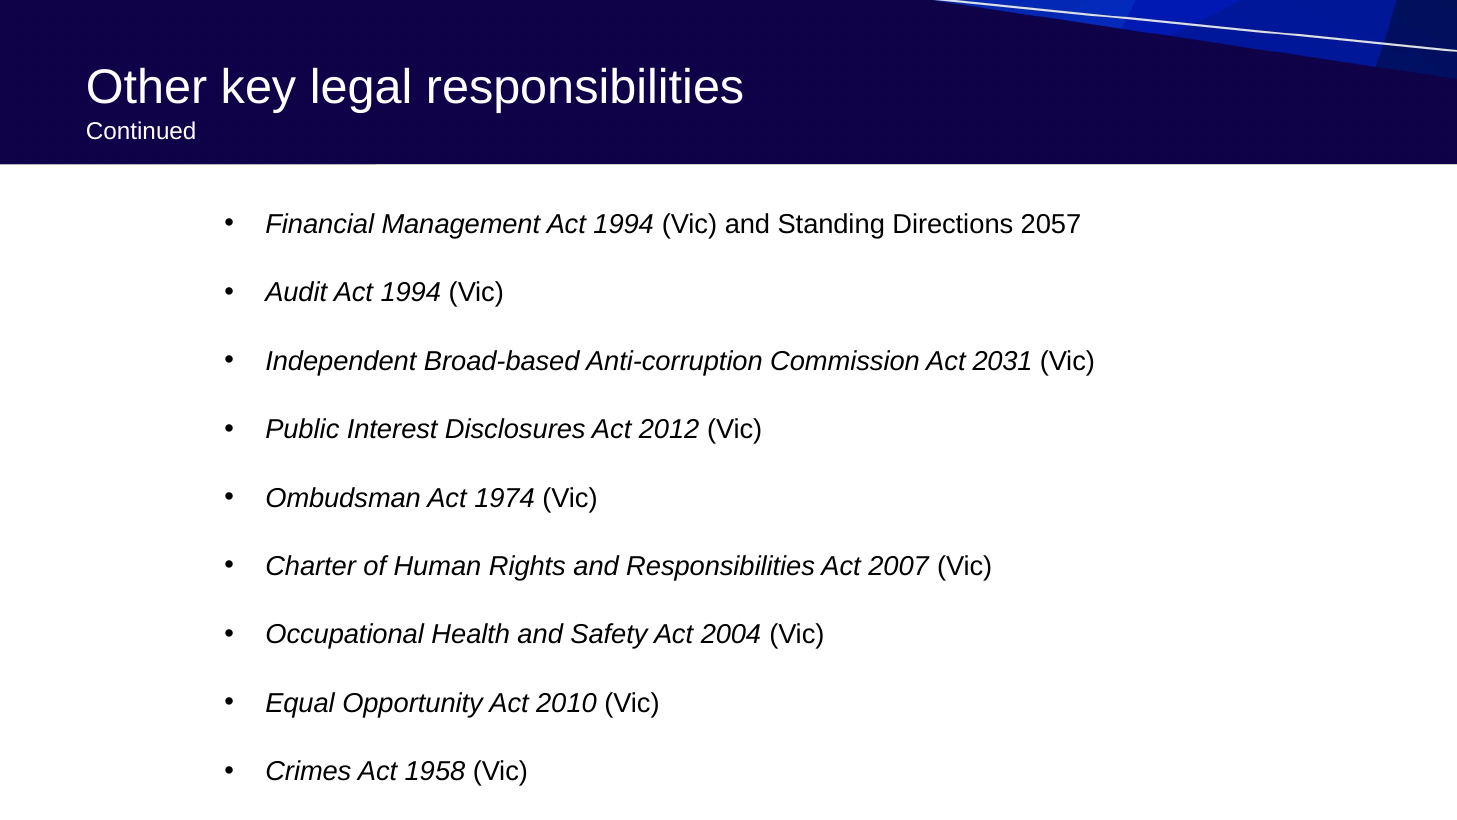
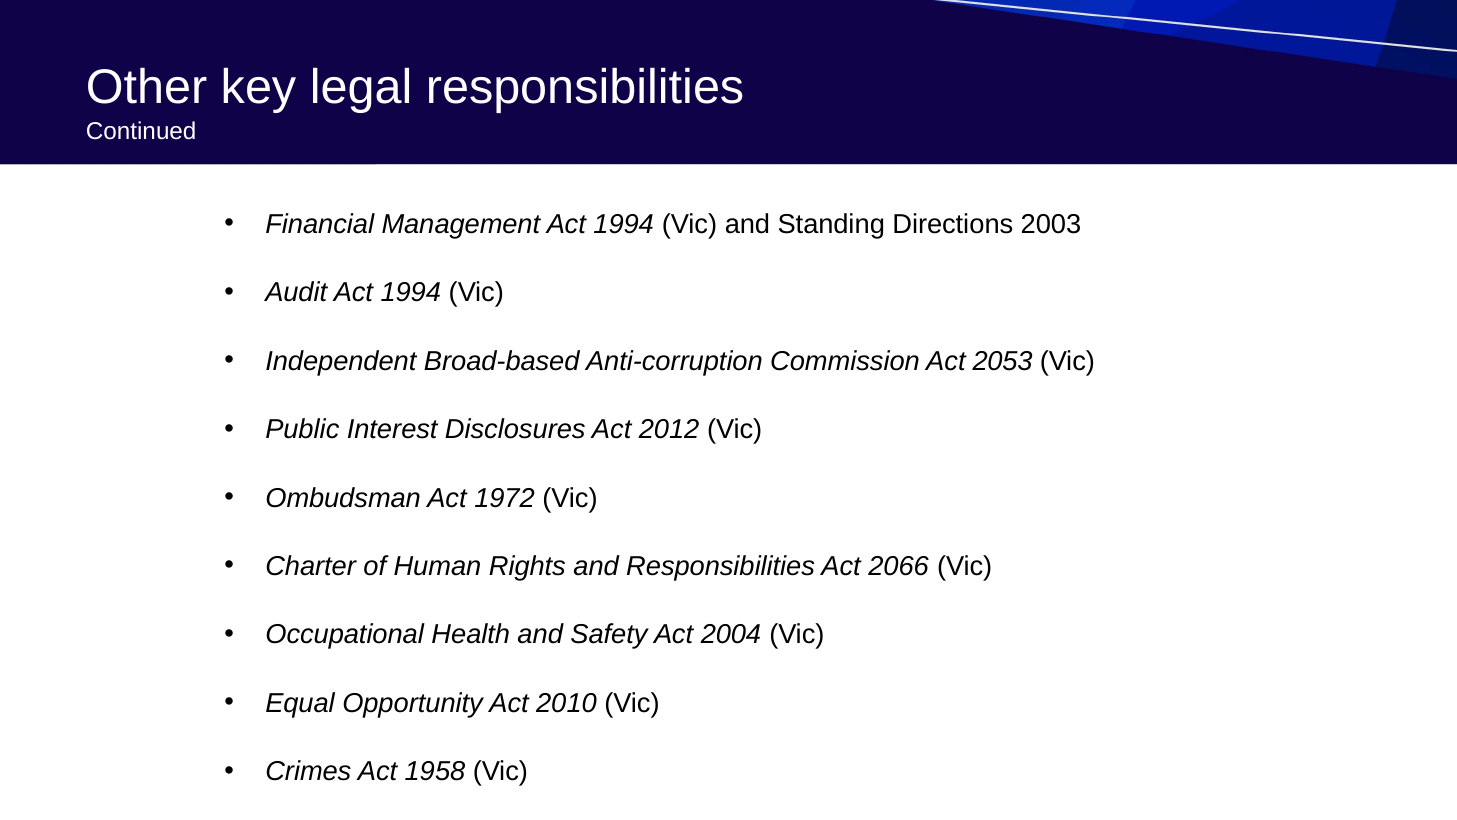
2057: 2057 -> 2003
2031: 2031 -> 2053
1974: 1974 -> 1972
2007: 2007 -> 2066
